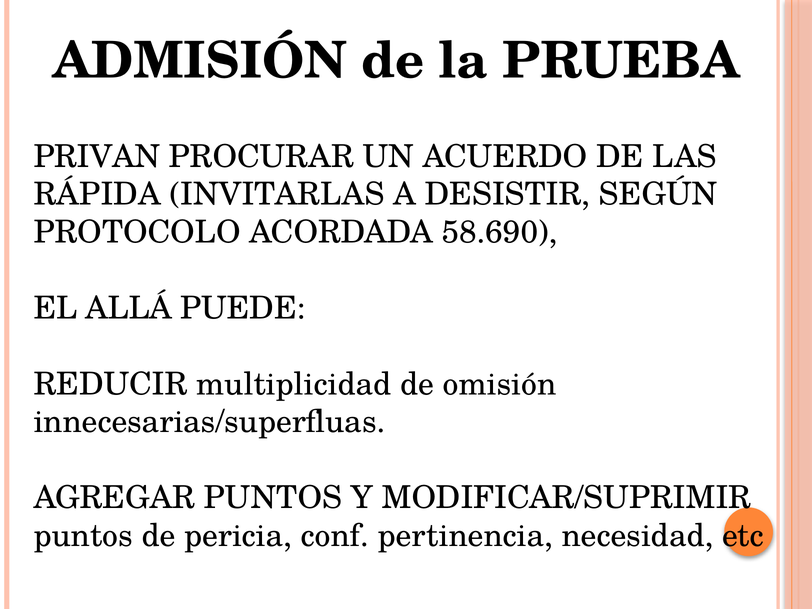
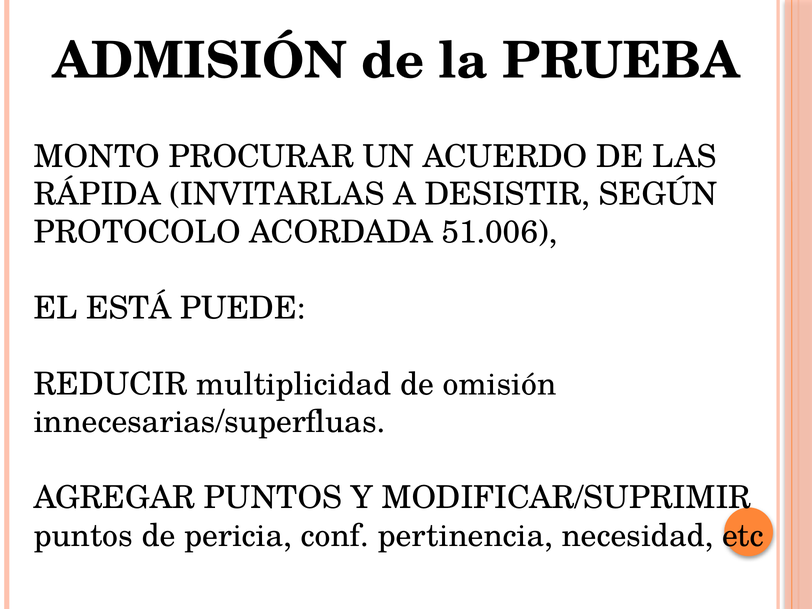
PRIVAN: PRIVAN -> MONTO
58.690: 58.690 -> 51.006
ALLÁ: ALLÁ -> ESTÁ
